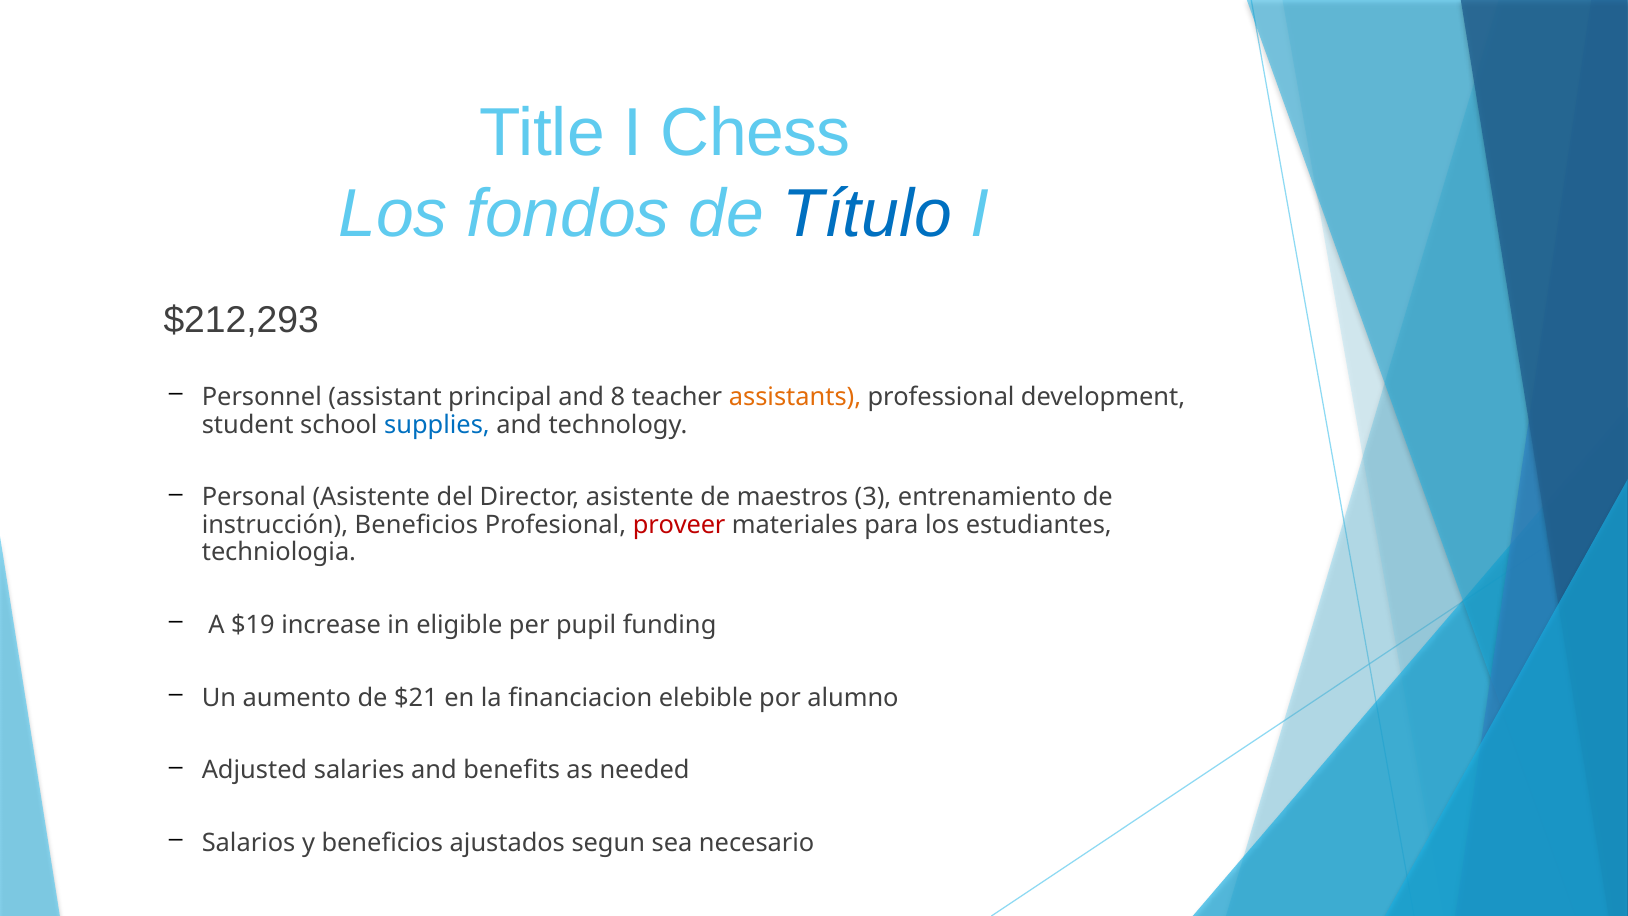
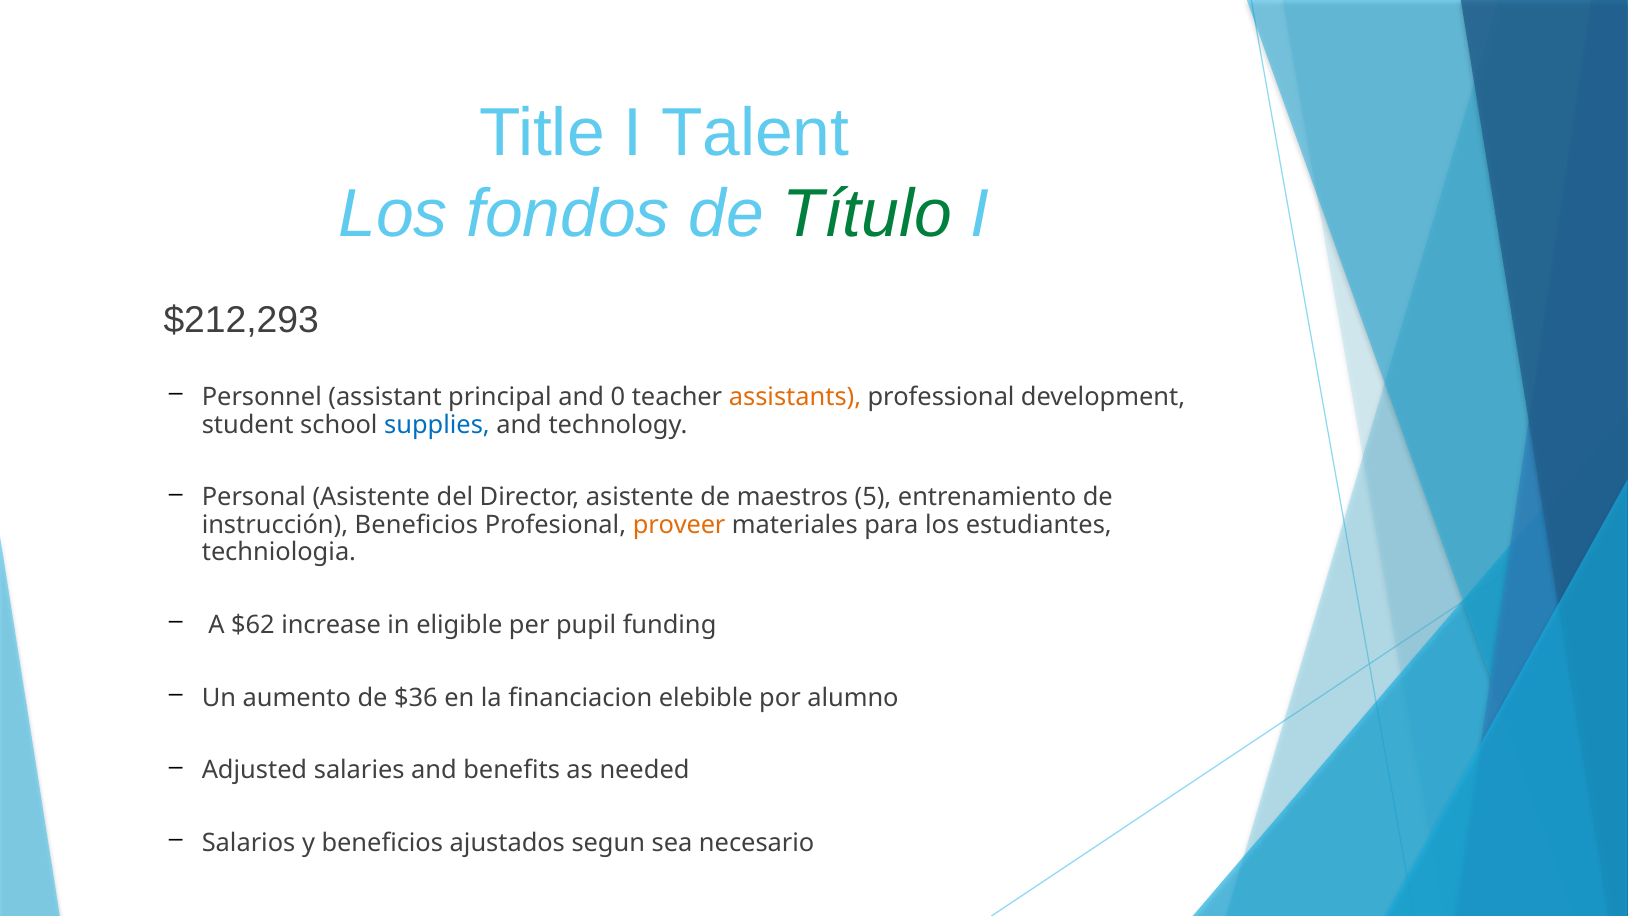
Chess: Chess -> Talent
Título colour: blue -> green
8: 8 -> 0
3: 3 -> 5
proveer colour: red -> orange
$19: $19 -> $62
$21: $21 -> $36
